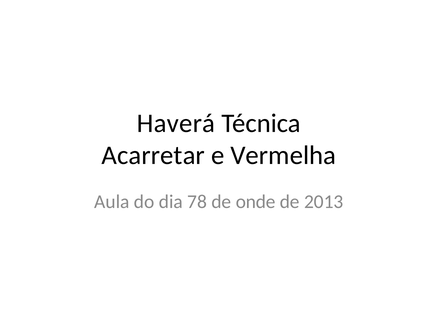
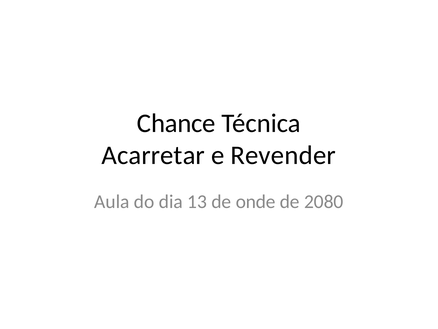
Haverá: Haverá -> Chance
Vermelha: Vermelha -> Revender
78: 78 -> 13
2013: 2013 -> 2080
